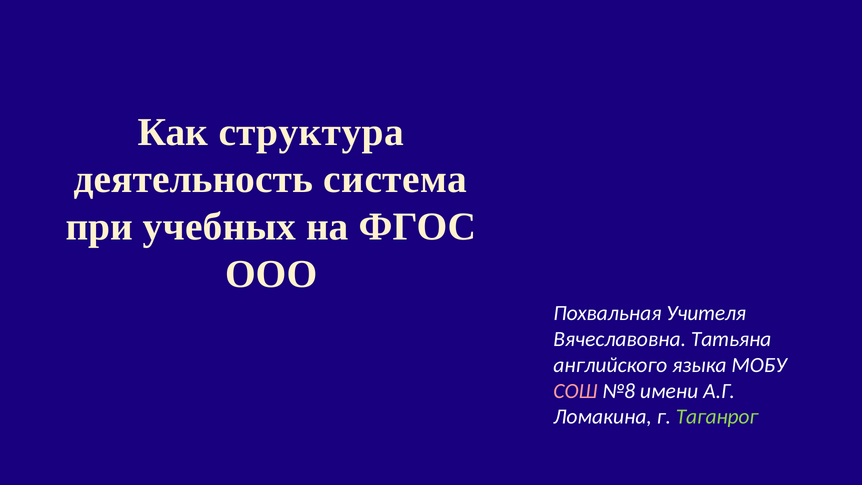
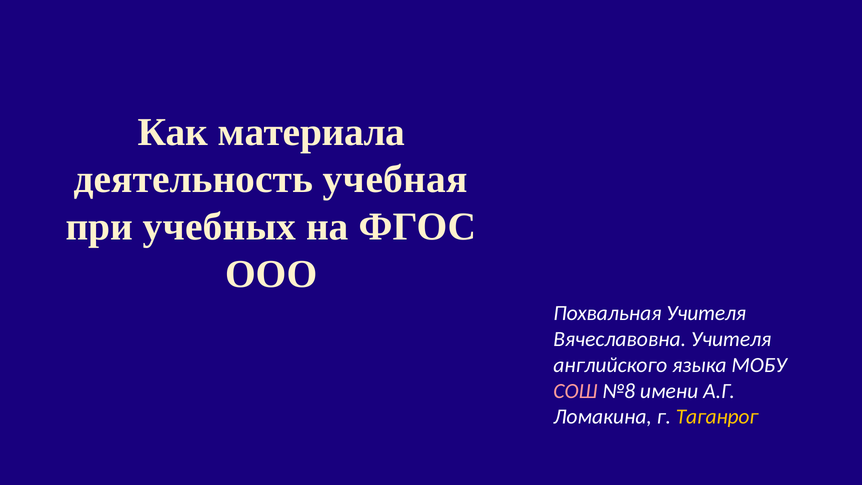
структура: структура -> материала
система: система -> учебная
Вячеславовна Татьяна: Татьяна -> Учителя
Таганрог colour: light green -> yellow
